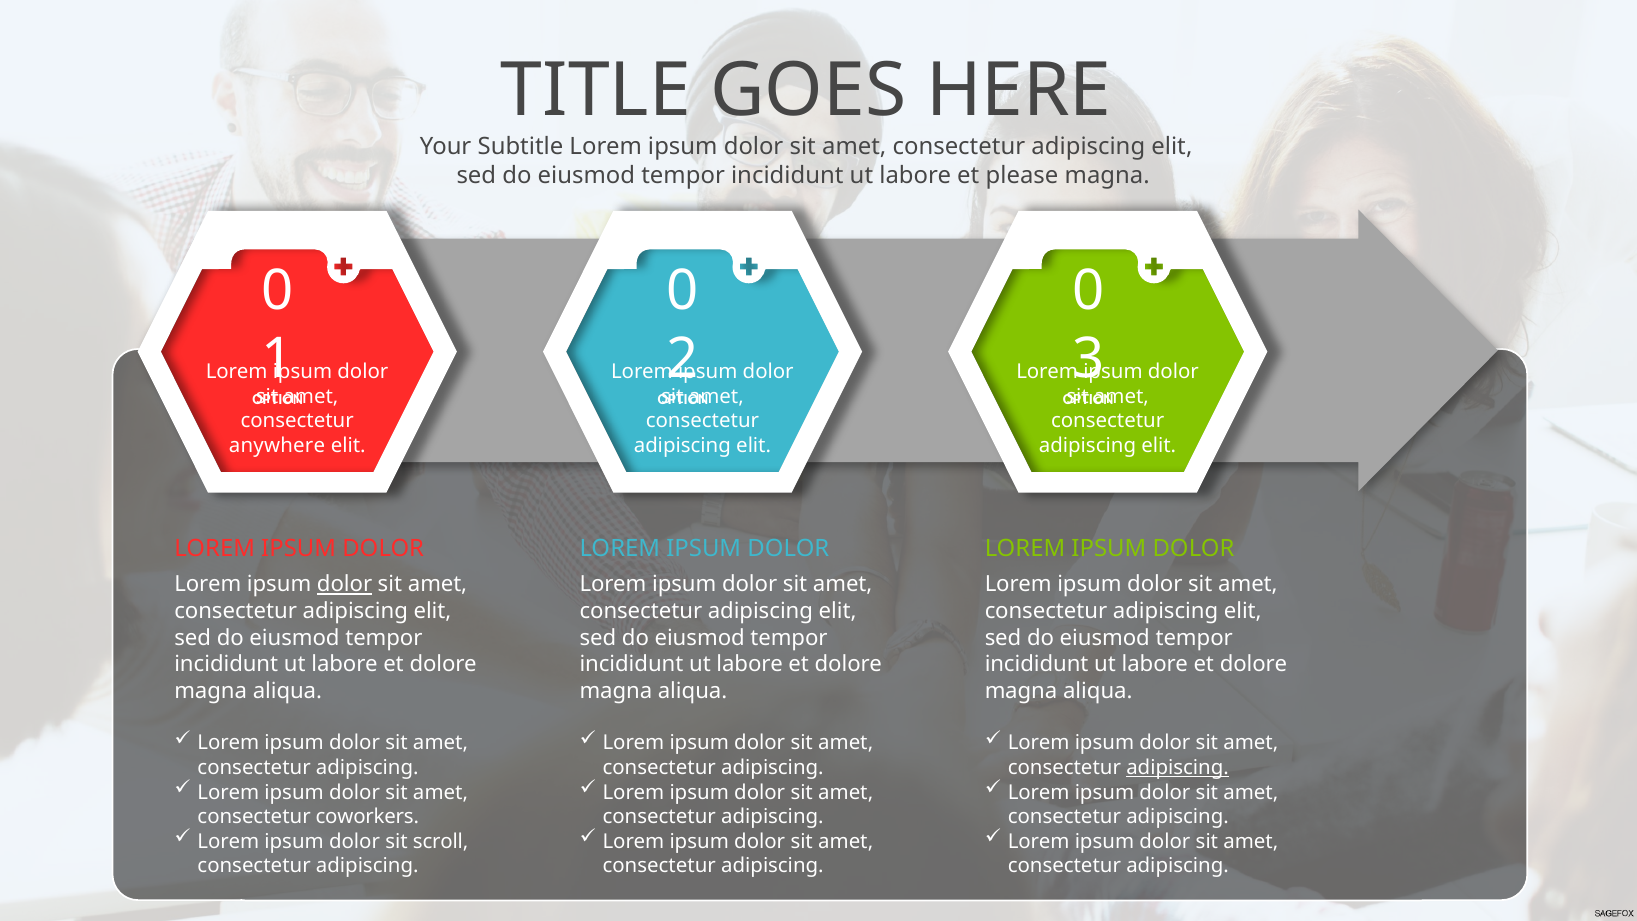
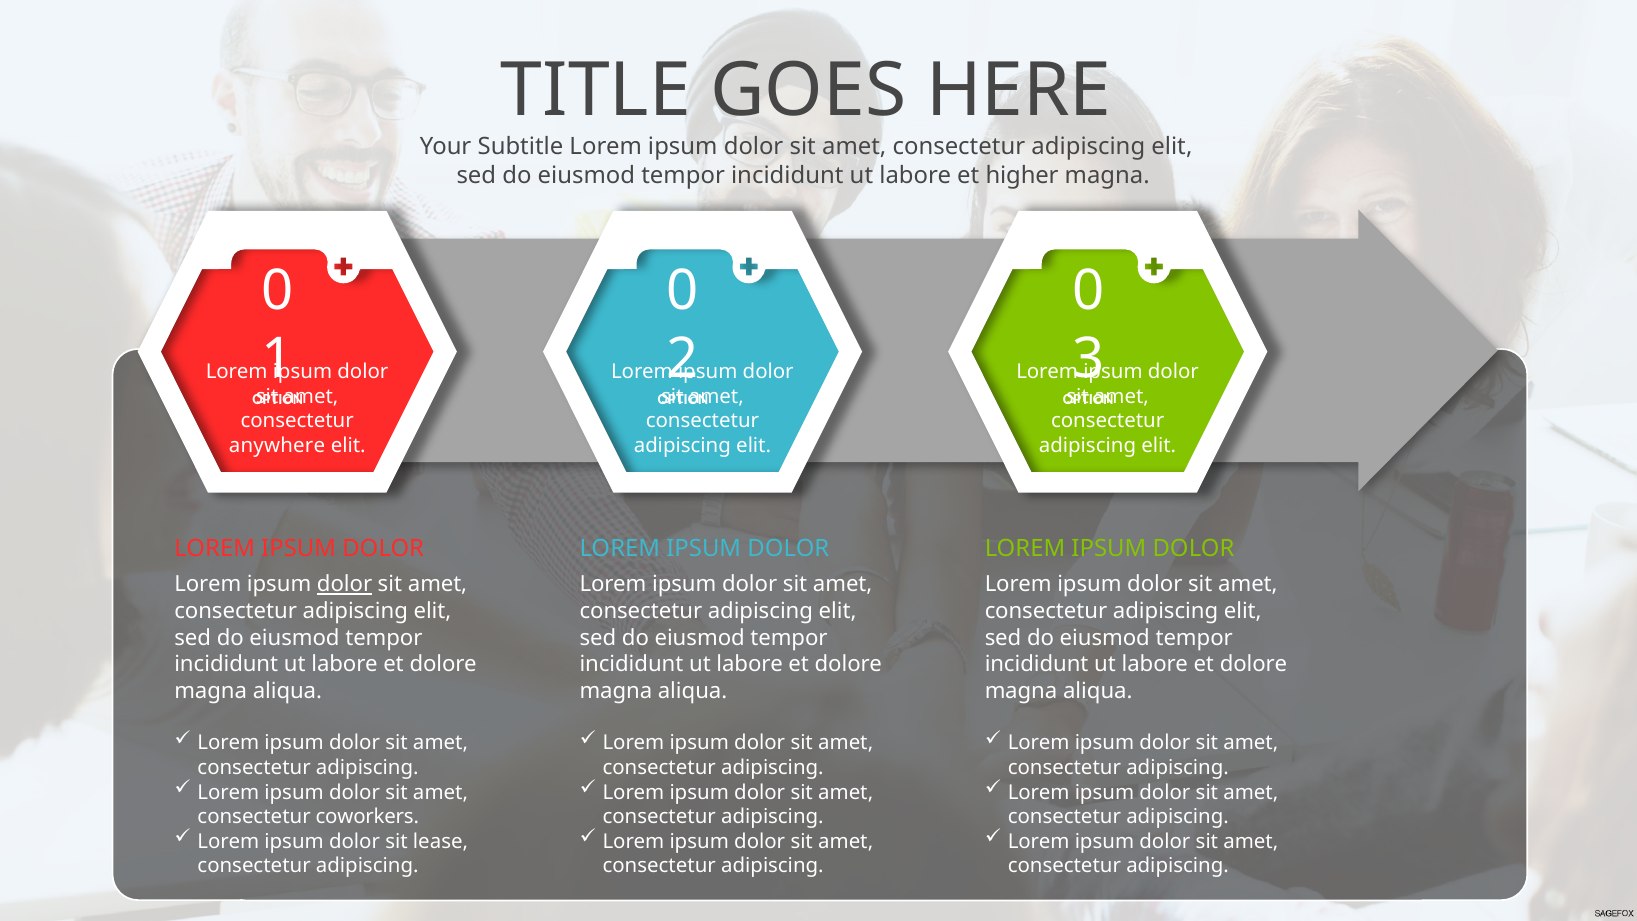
please: please -> higher
adipiscing at (1178, 768) underline: present -> none
scroll: scroll -> lease
